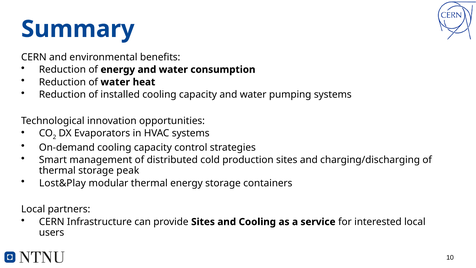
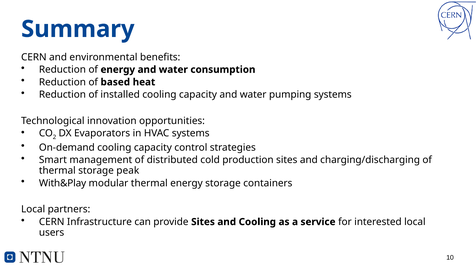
of water: water -> based
Lost&Play: Lost&Play -> With&Play
